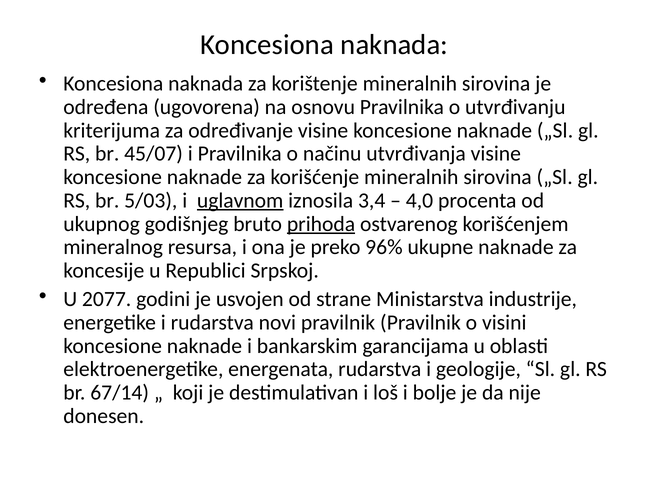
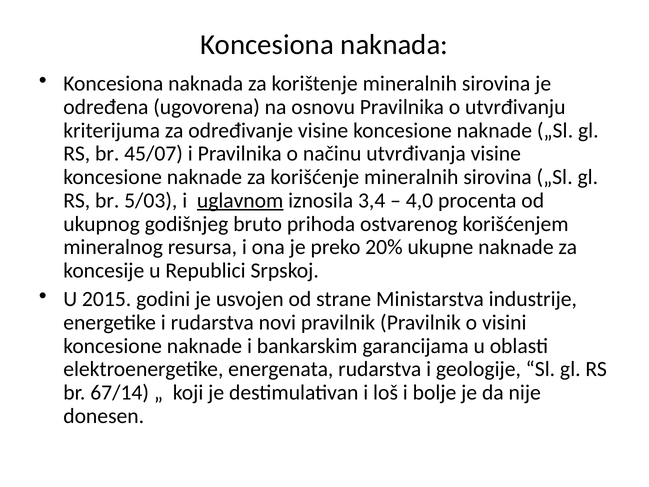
prihoda underline: present -> none
96%: 96% -> 20%
2077: 2077 -> 2015
